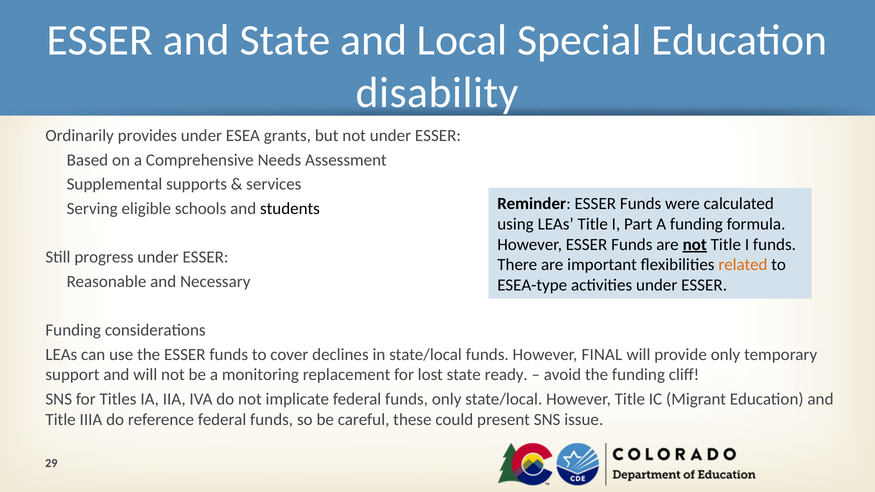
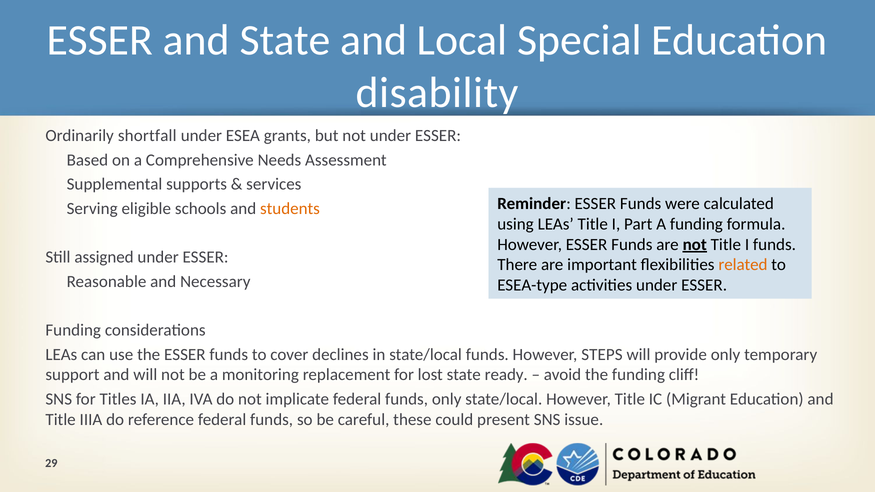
provides: provides -> shortfall
students colour: black -> orange
progress: progress -> assigned
FINAL: FINAL -> STEPS
